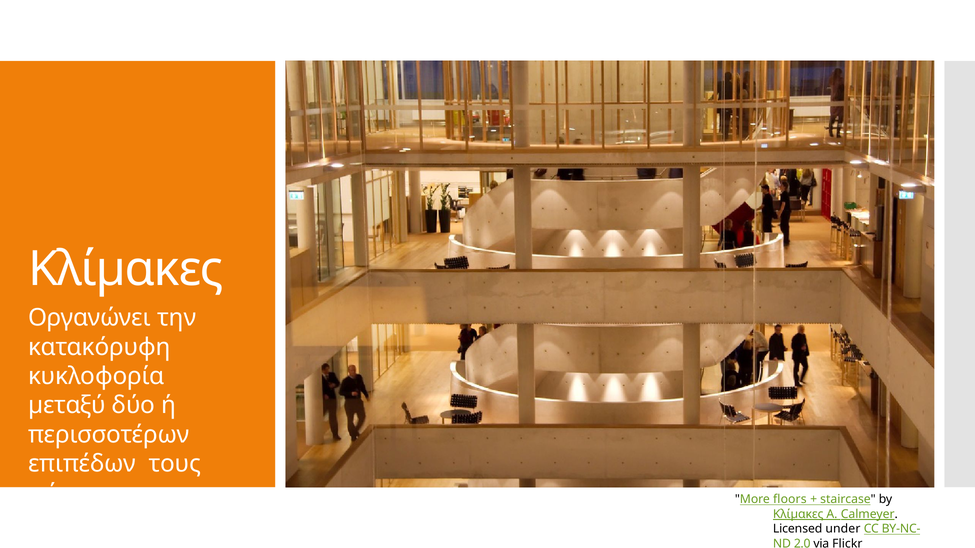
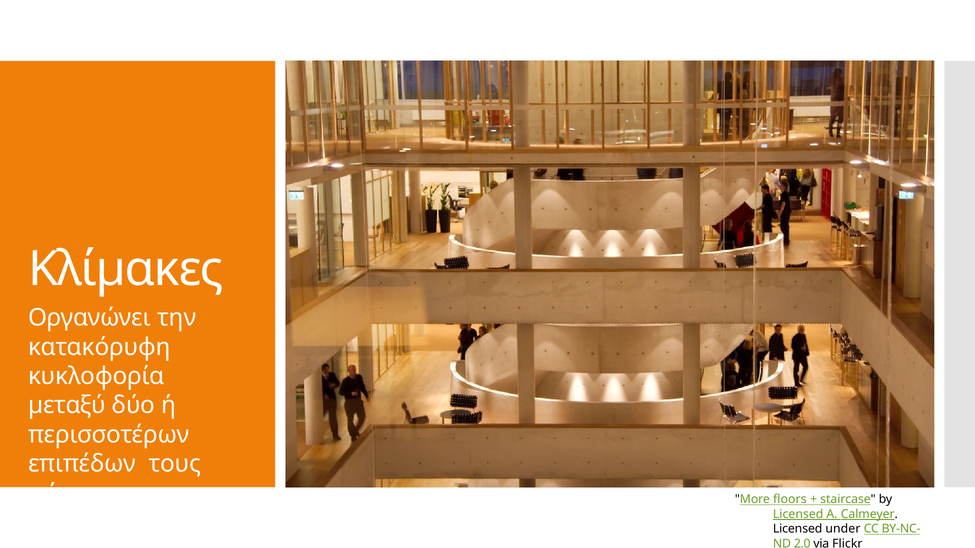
Κλίµακες at (798, 514): Κλίµακες -> Licensed
